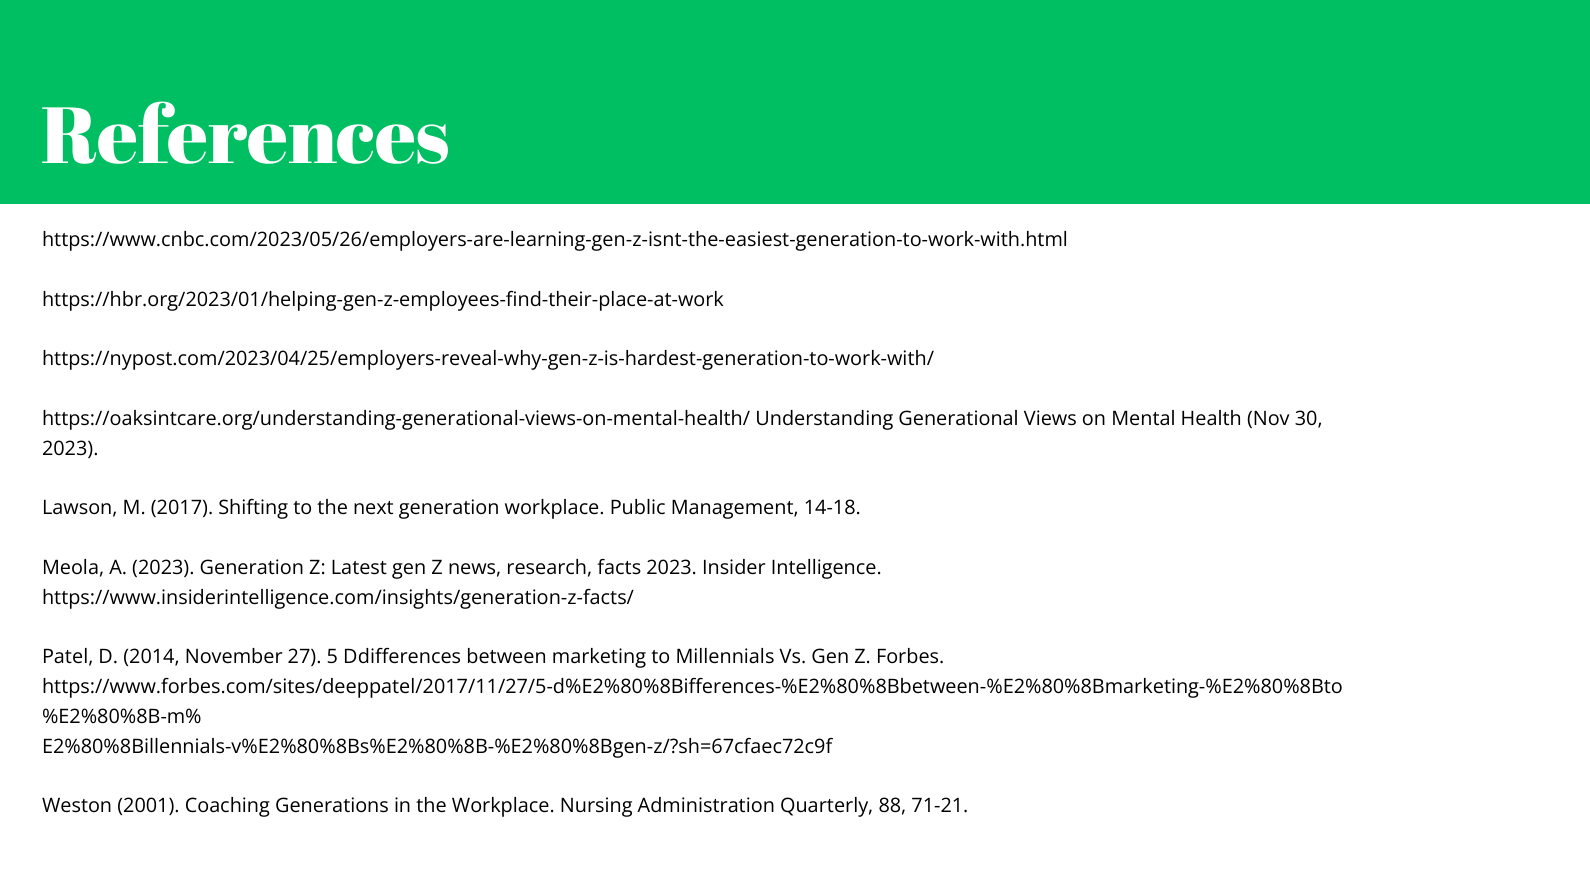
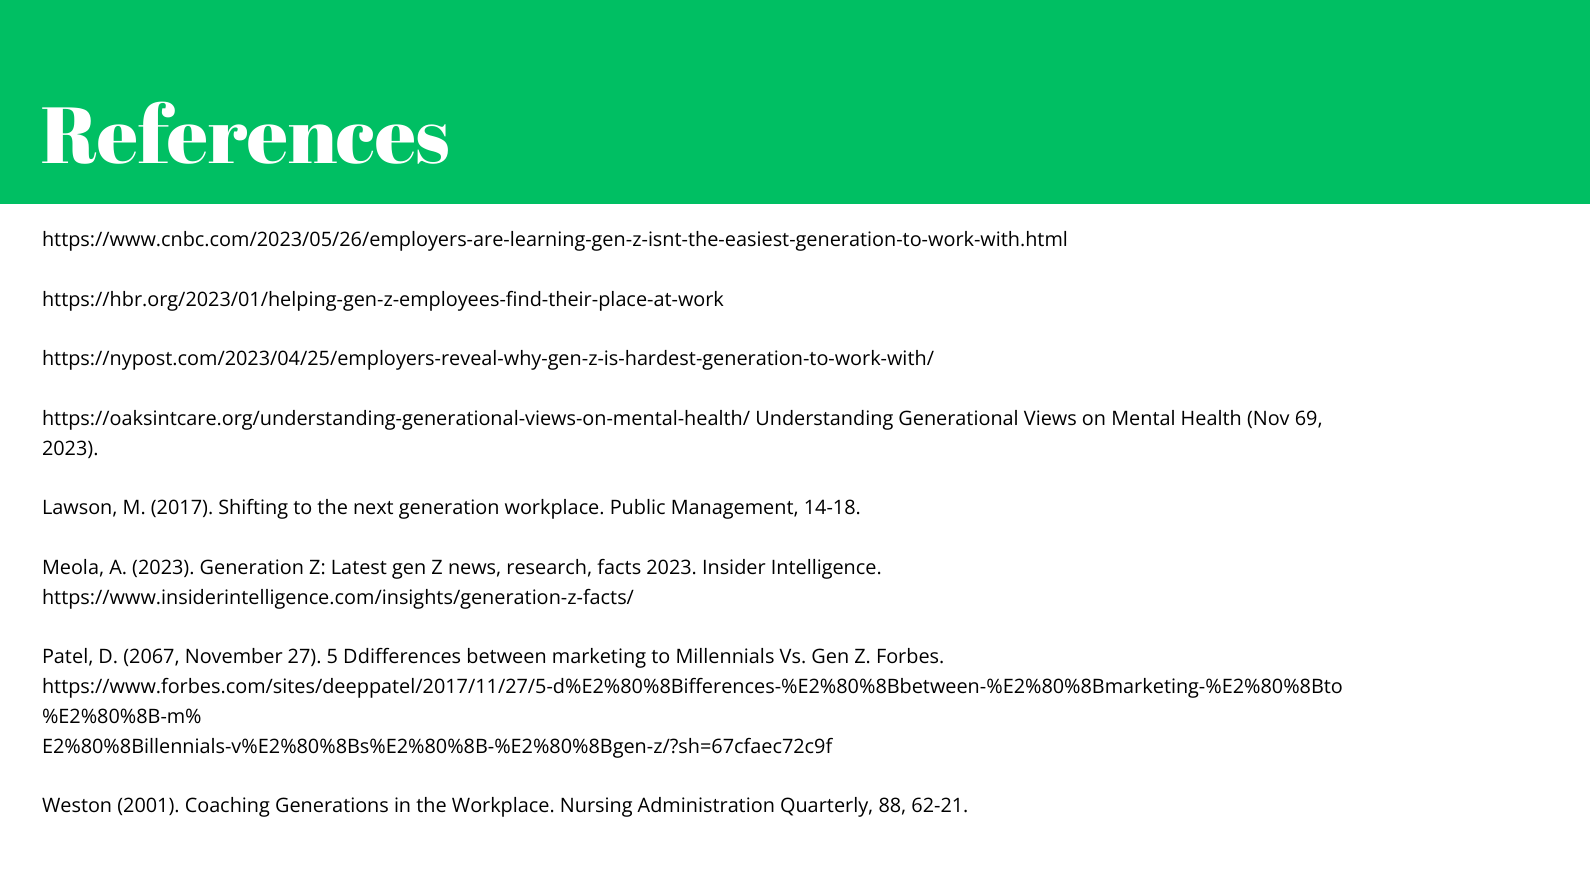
30: 30 -> 69
2014: 2014 -> 2067
71-21: 71-21 -> 62-21
